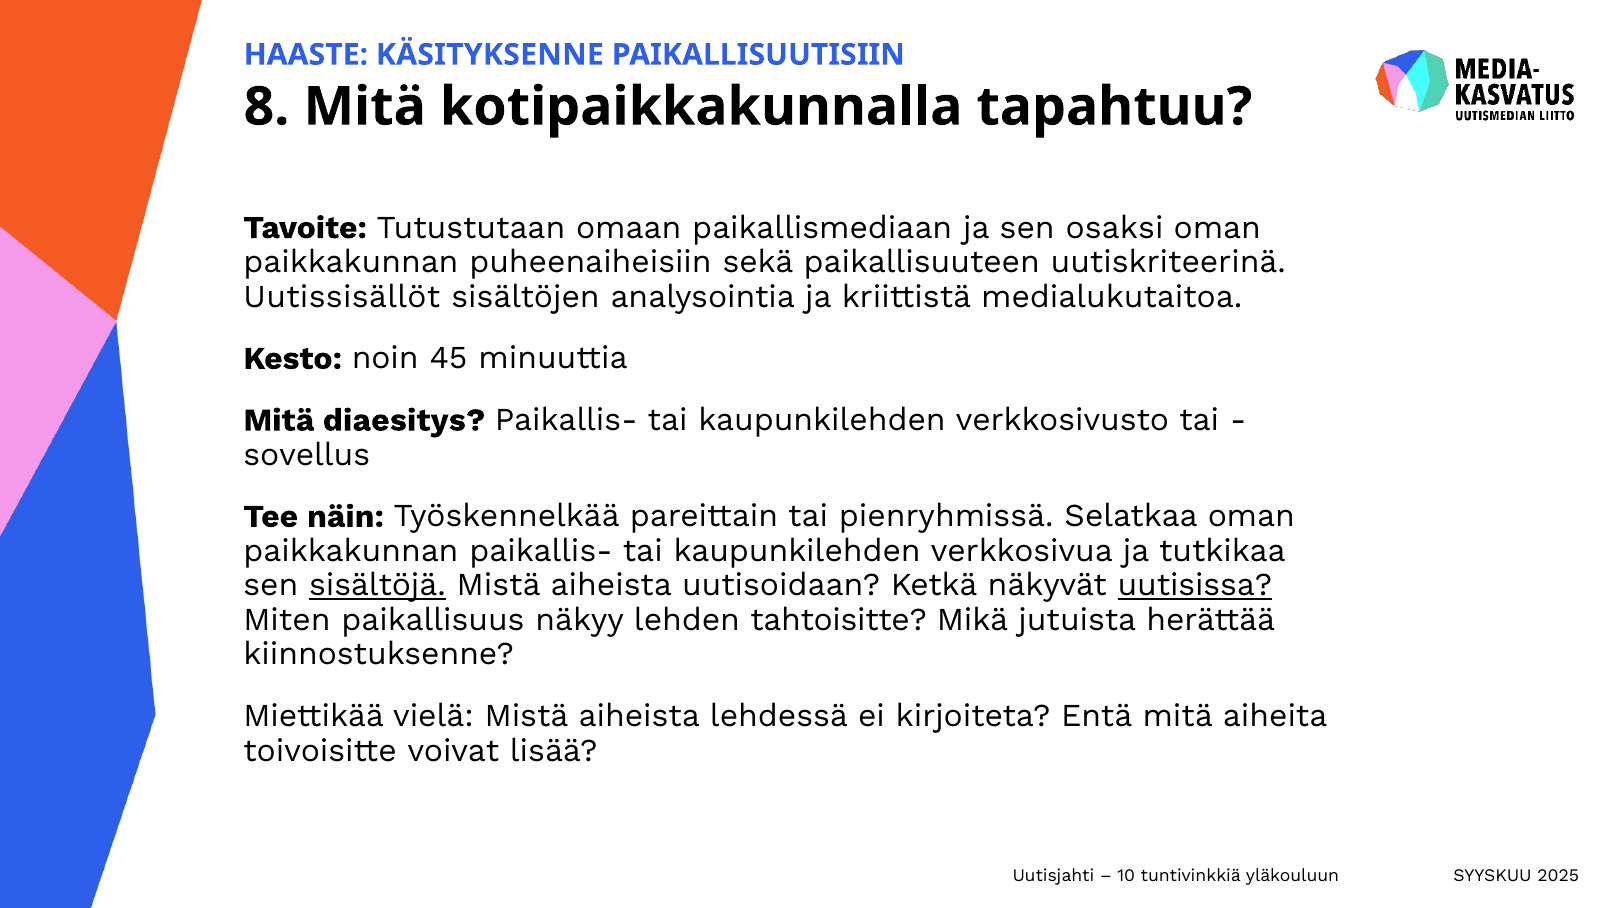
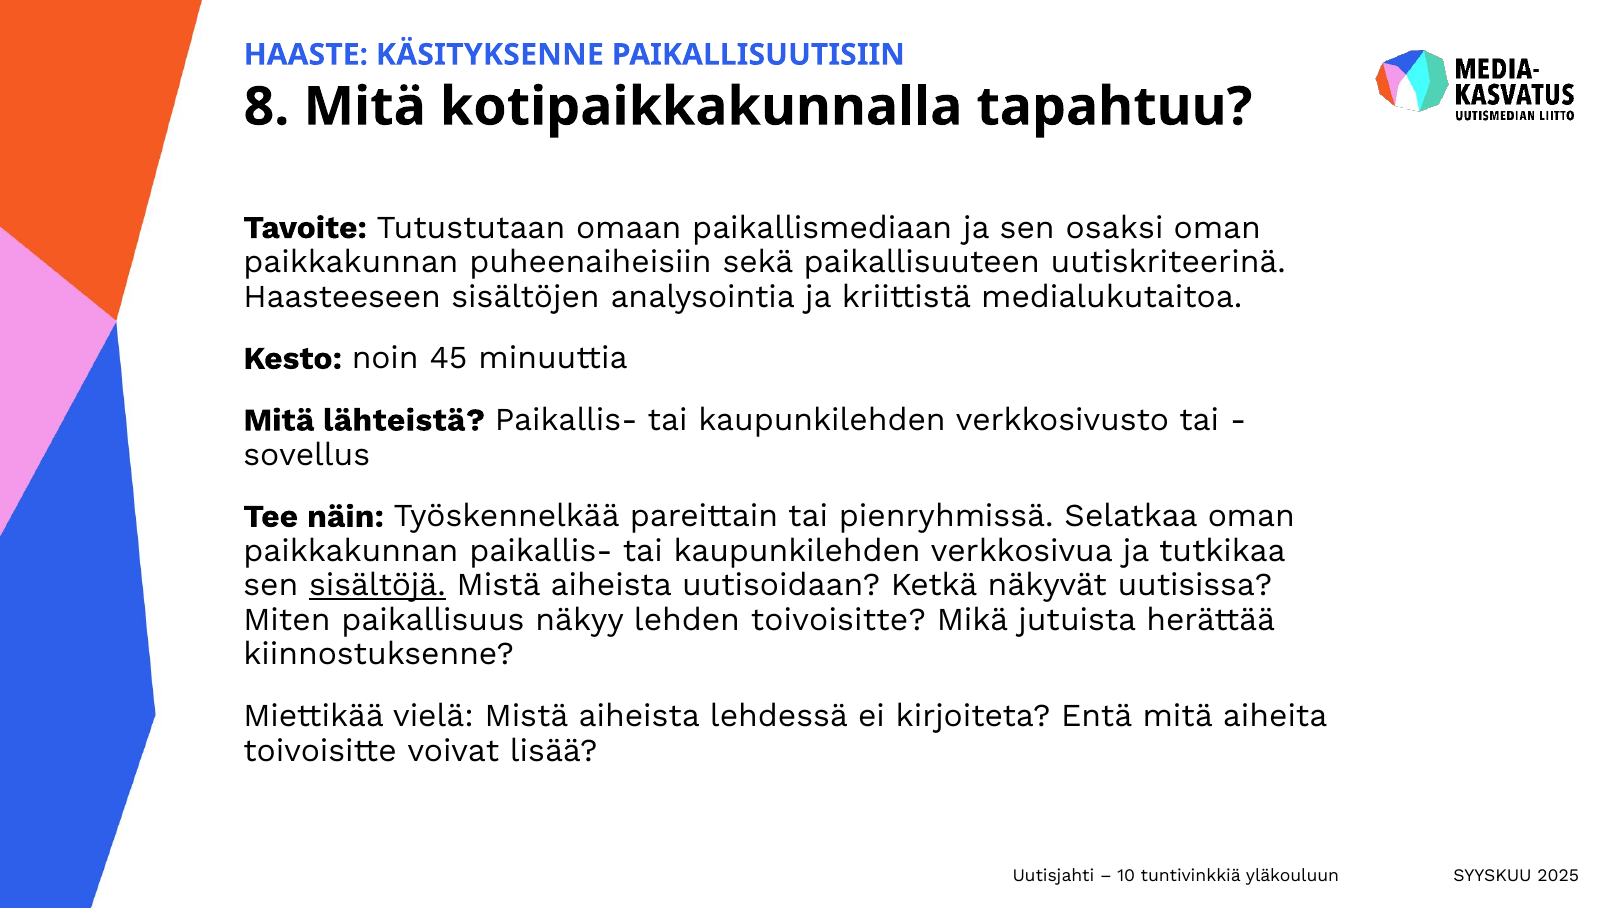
Uutissisällöt: Uutissisällöt -> Haasteeseen
diaesitys: diaesitys -> lähteistä
uutisissa underline: present -> none
lehden tahtoisitte: tahtoisitte -> toivoisitte
